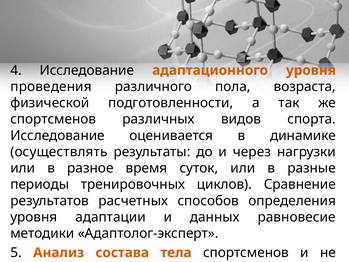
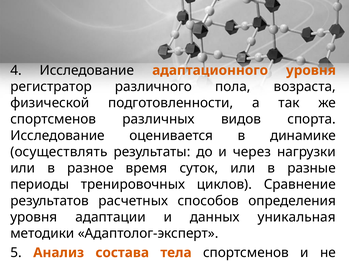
проведения: проведения -> регистратор
равновесие: равновесие -> уникальная
